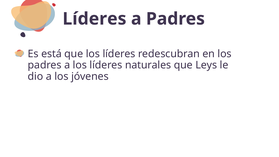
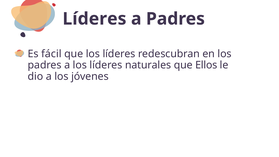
está: está -> fácil
Leys: Leys -> Ellos
